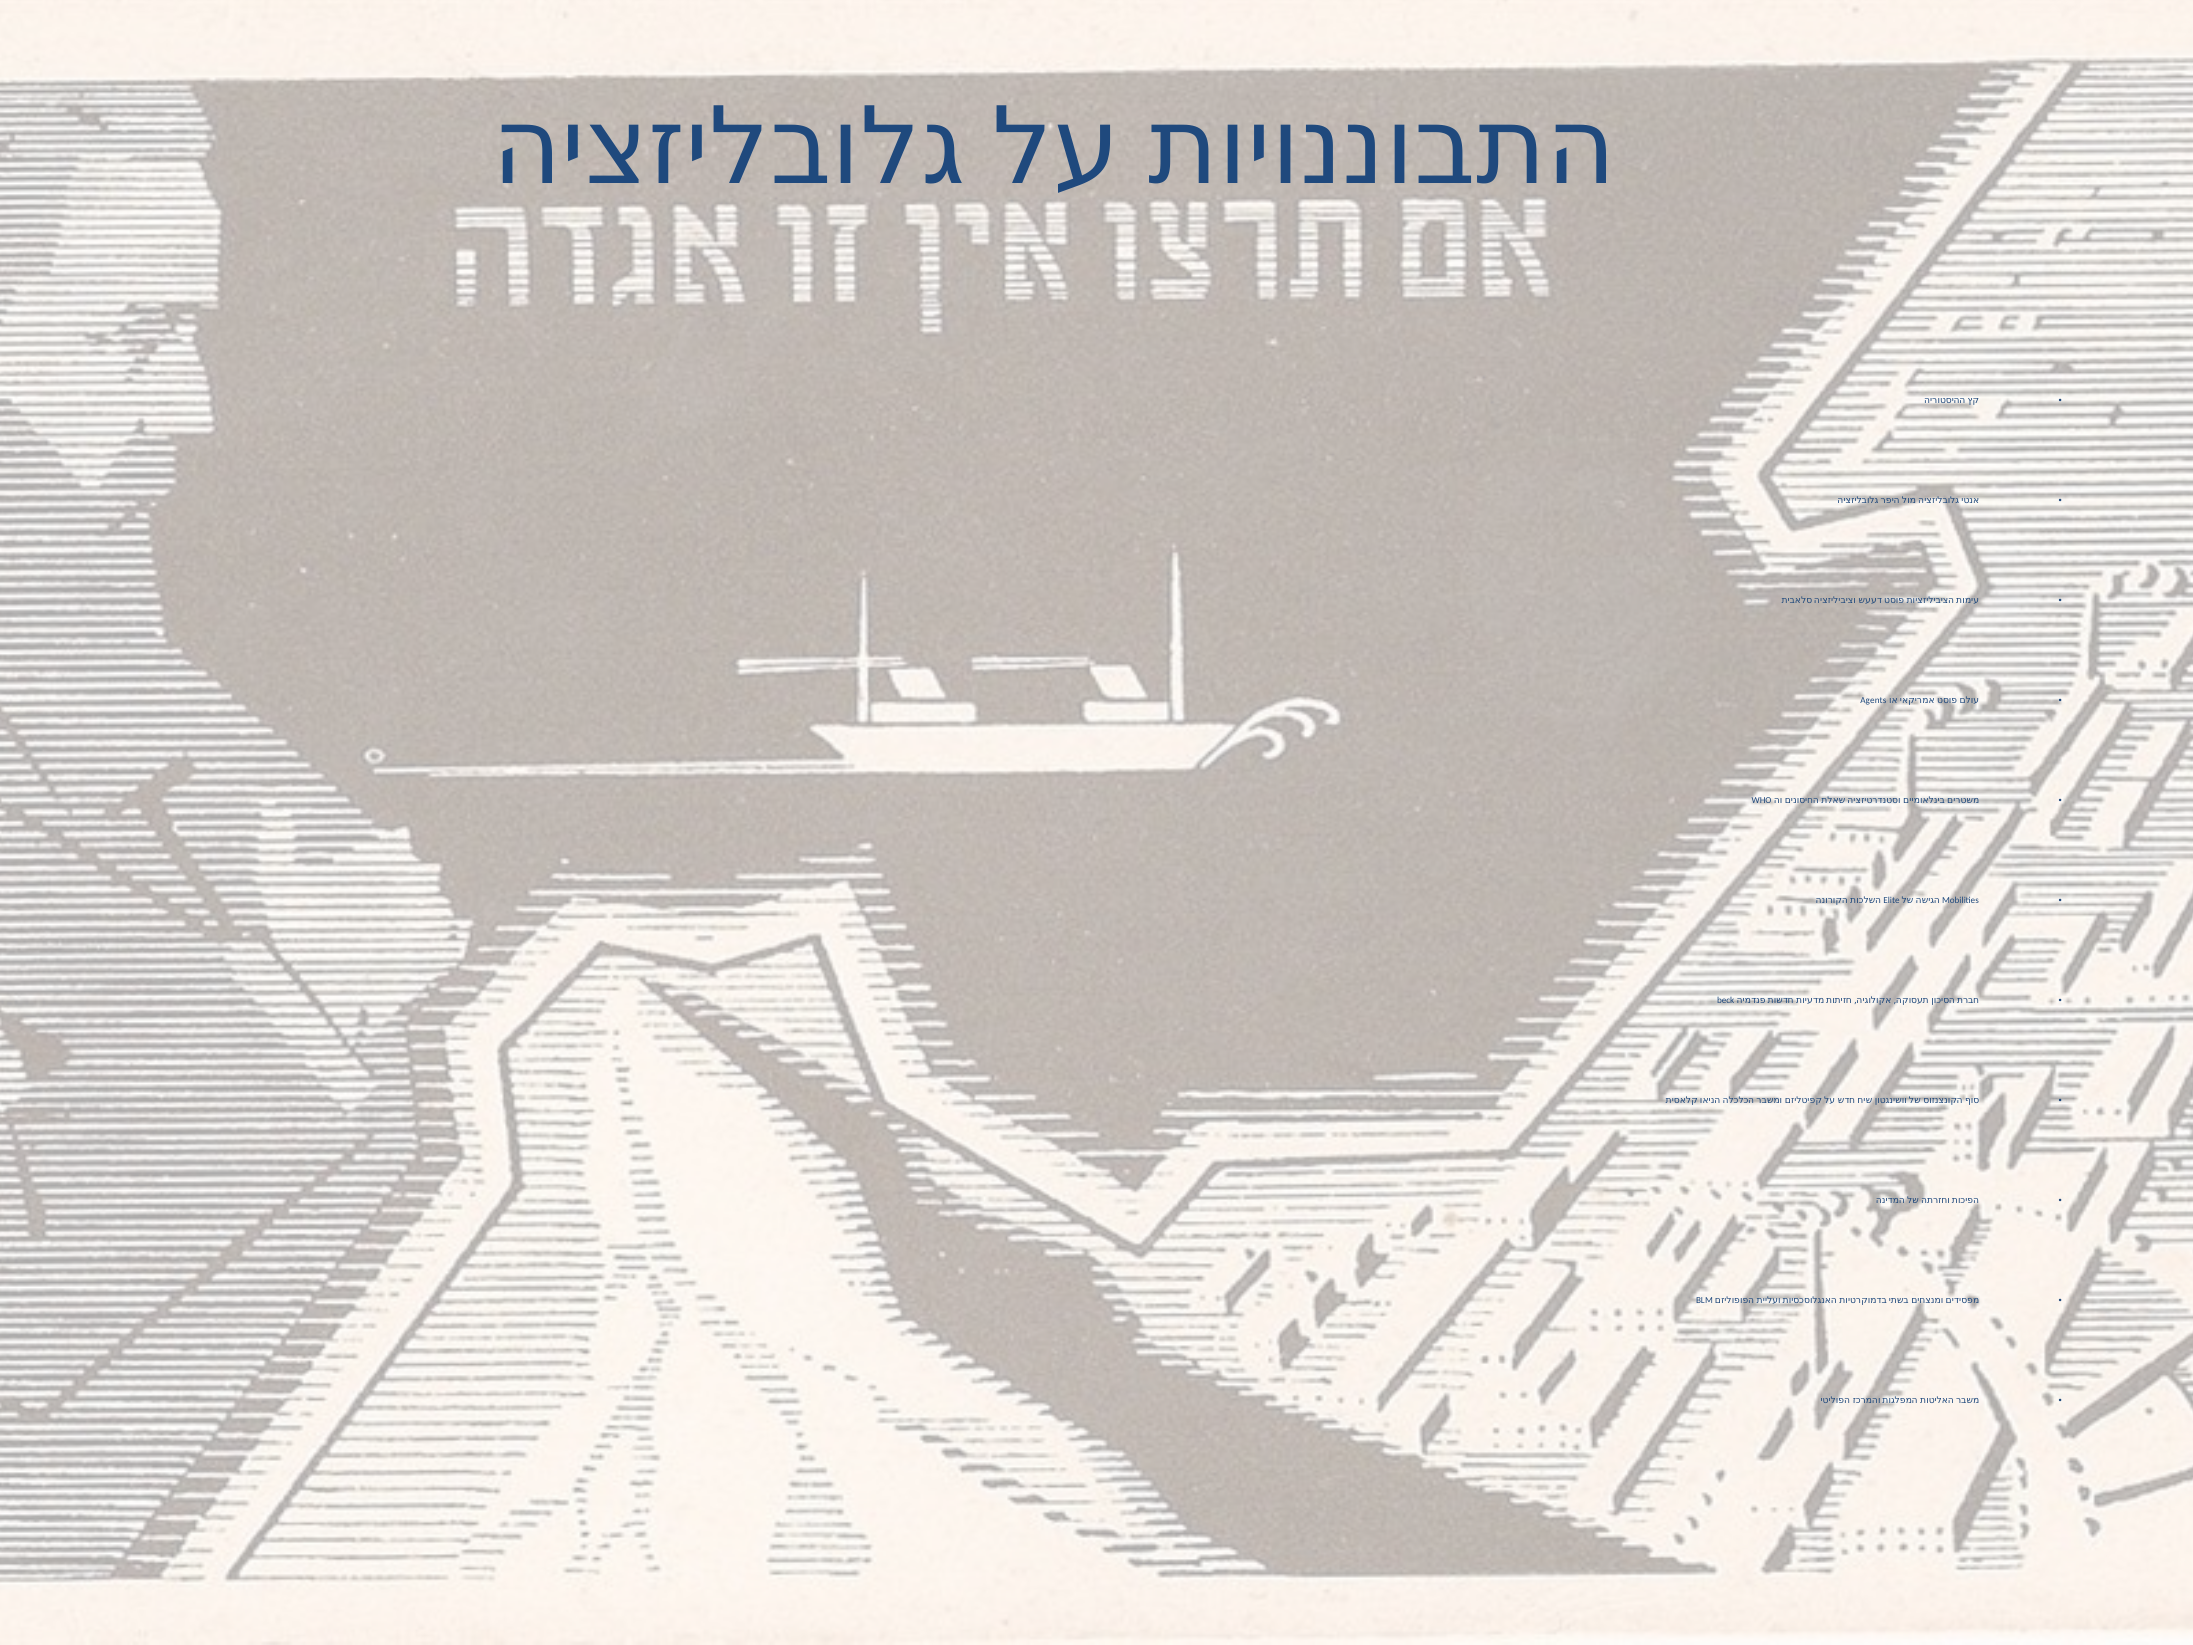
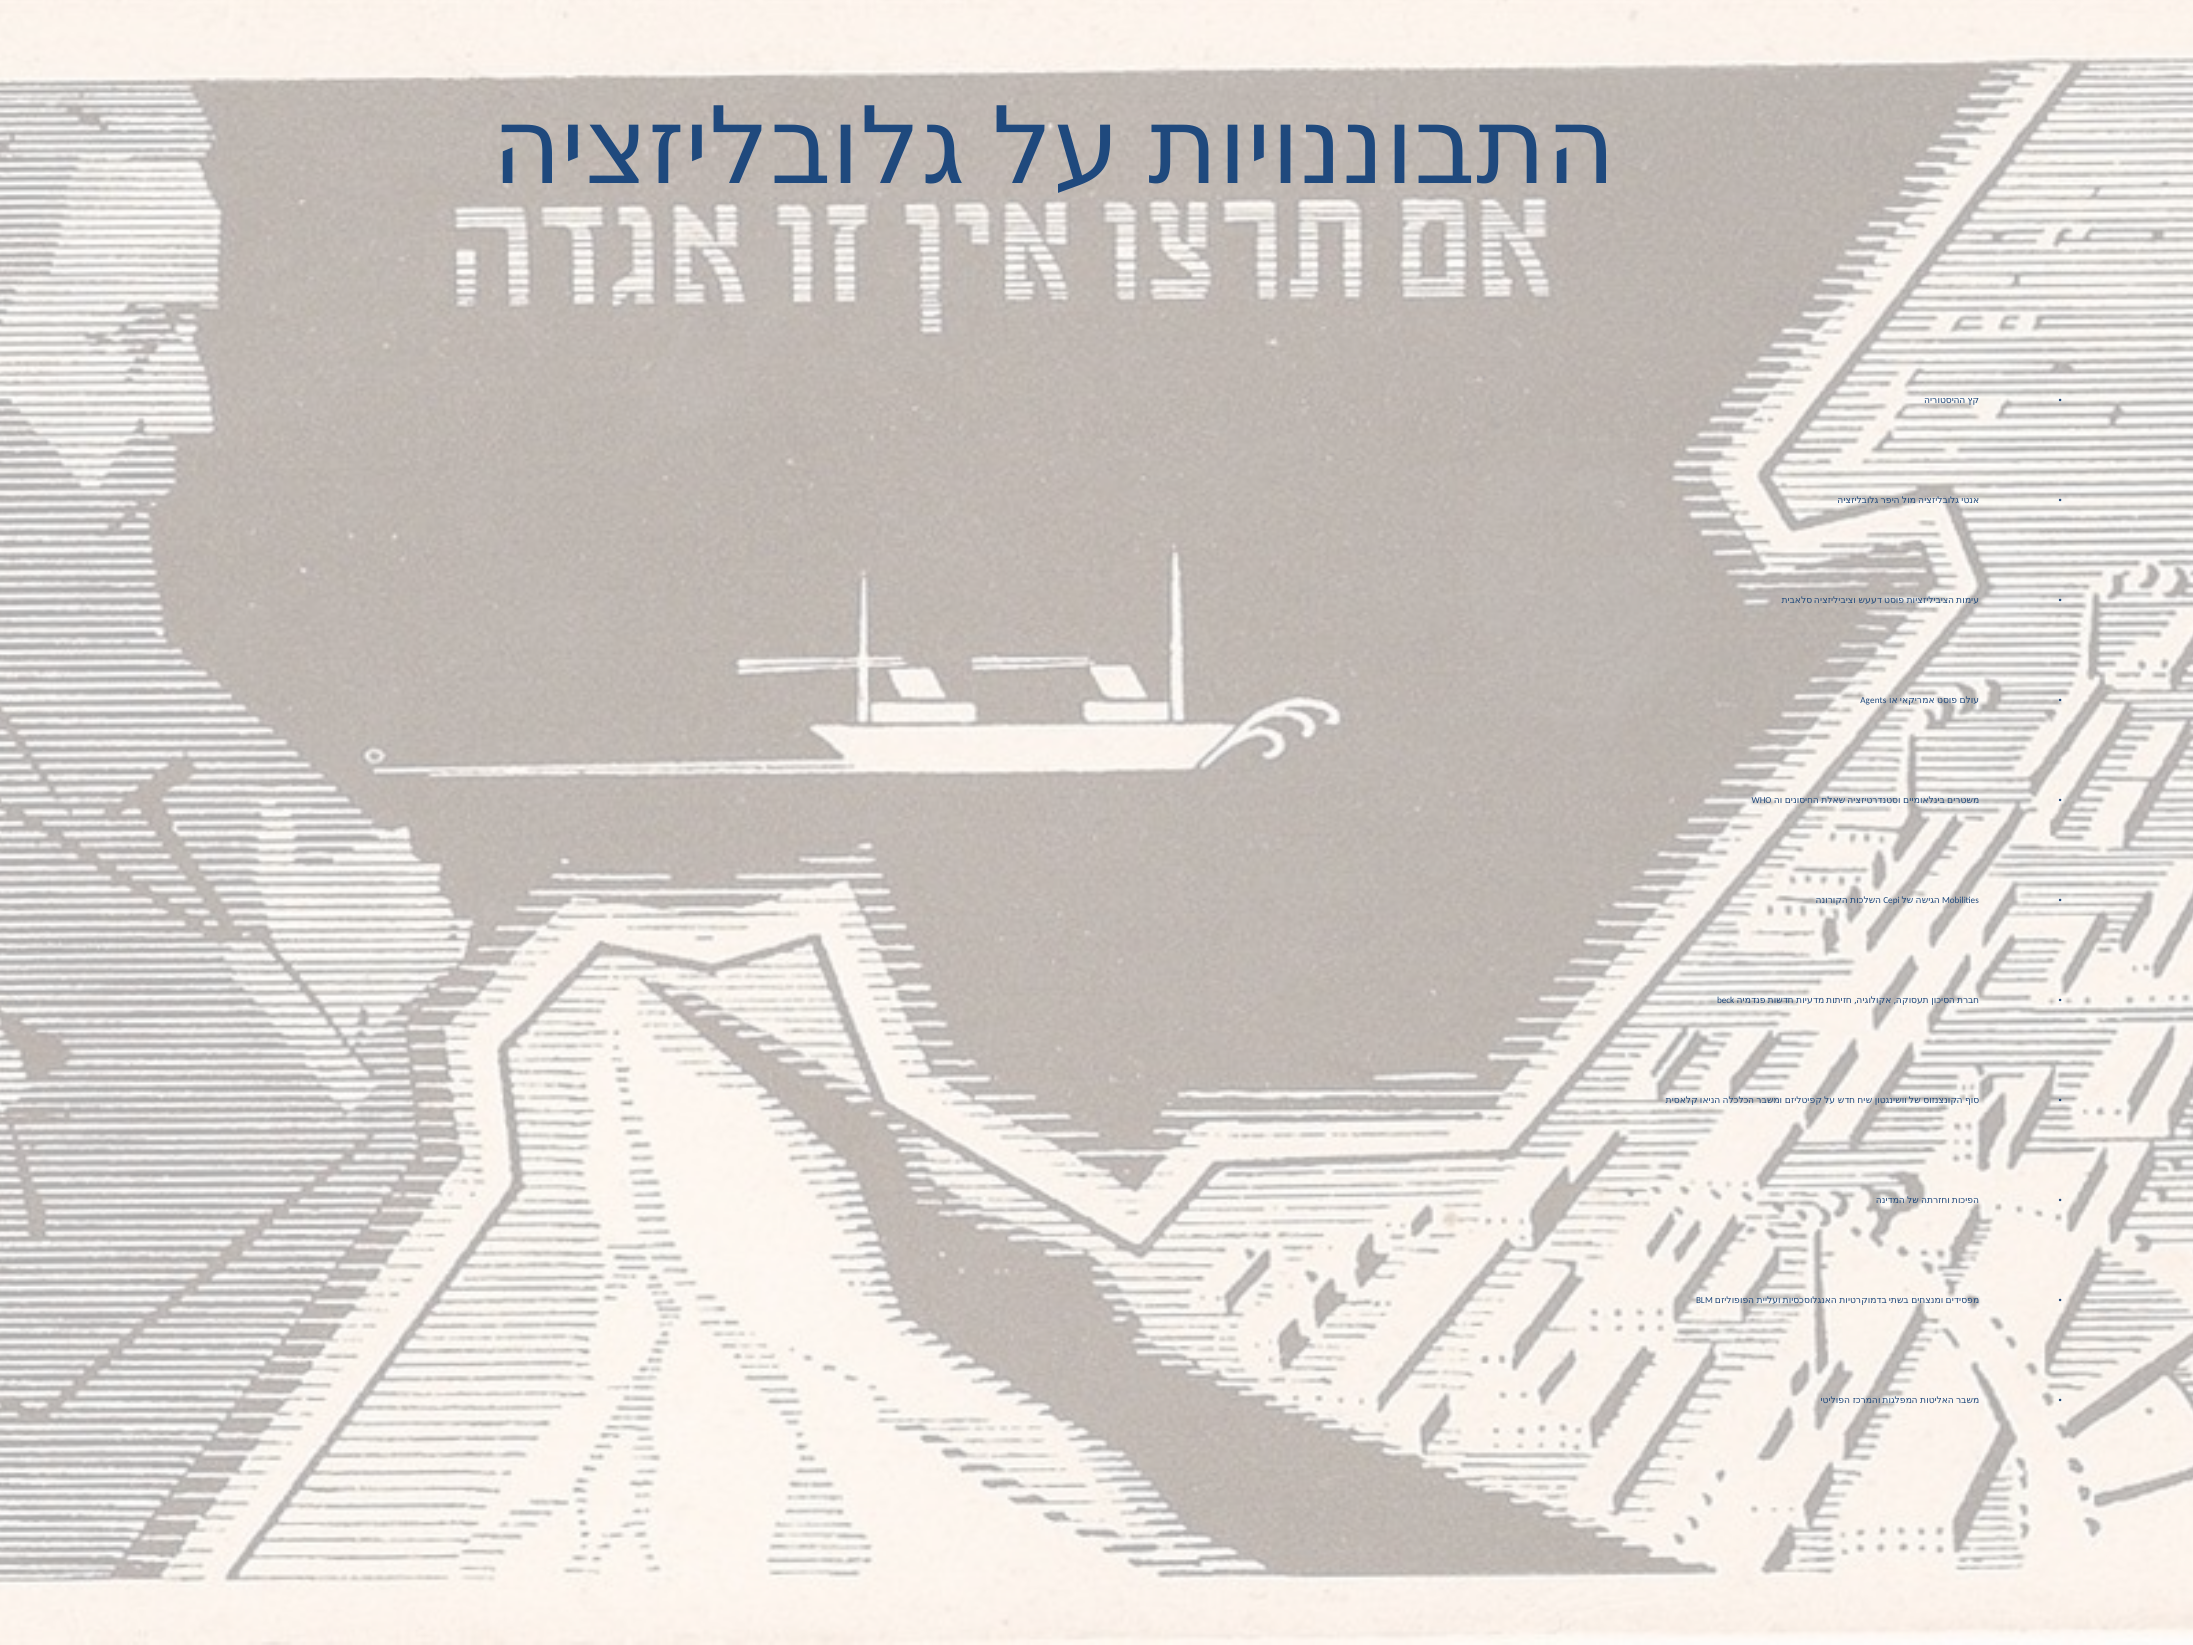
Elite: Elite -> Cepi
